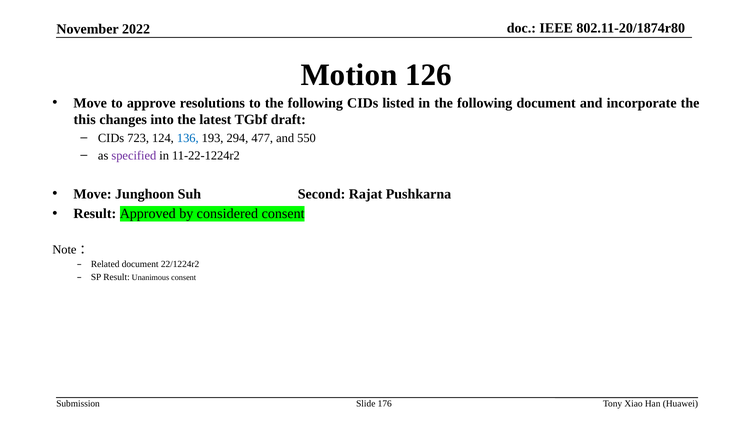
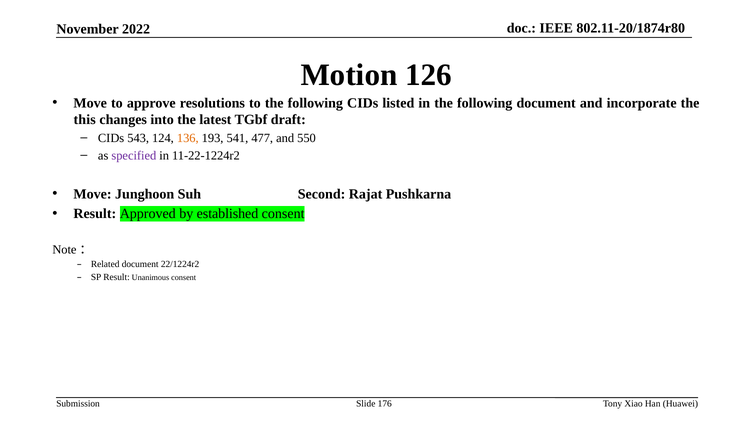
723: 723 -> 543
136 colour: blue -> orange
294: 294 -> 541
considered: considered -> established
